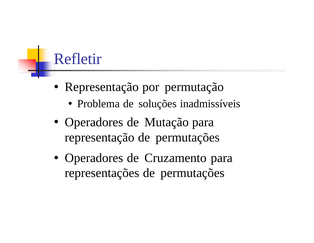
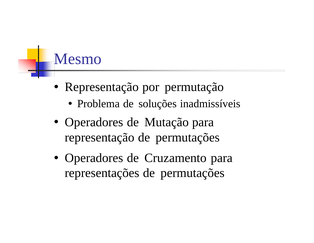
Refletir: Refletir -> Mesmo
